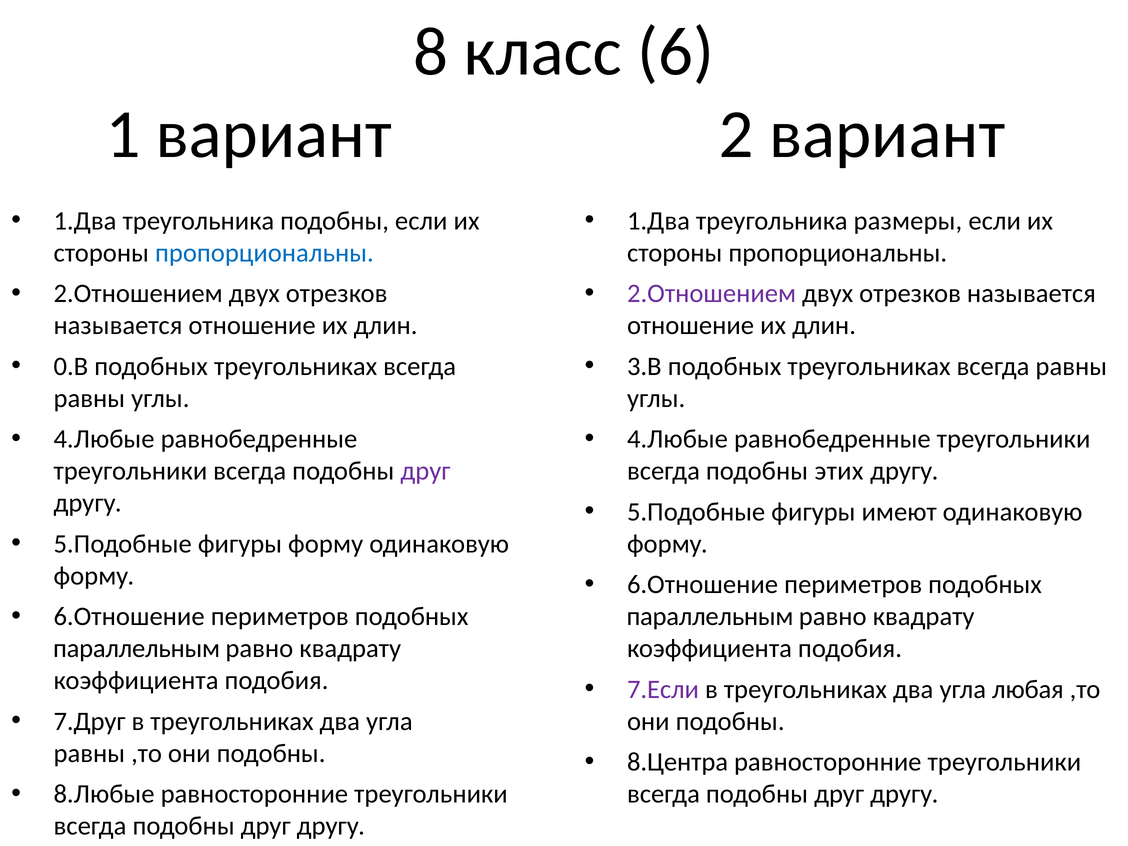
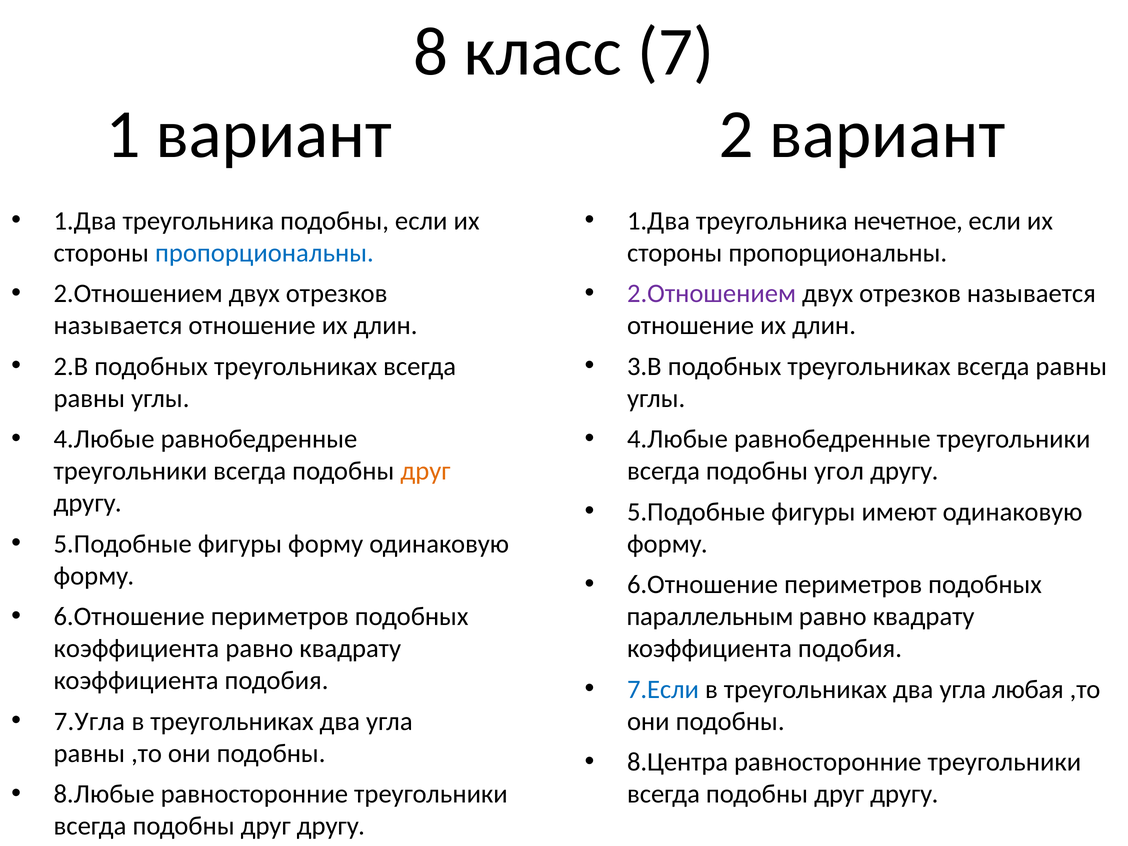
6: 6 -> 7
размеры: размеры -> нечетное
0.В: 0.В -> 2.В
друг at (425, 471) colour: purple -> orange
этих: этих -> угол
параллельным at (137, 649): параллельным -> коэффициента
7.Если colour: purple -> blue
7.Друг: 7.Друг -> 7.Угла
